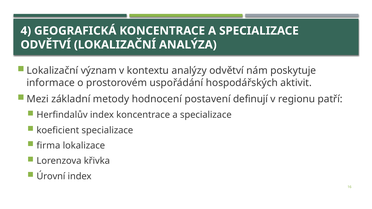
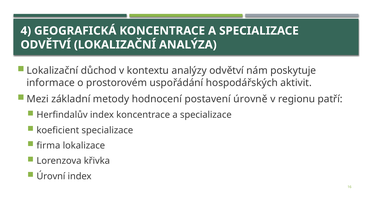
význam: význam -> důchod
definují: definují -> úrovně
